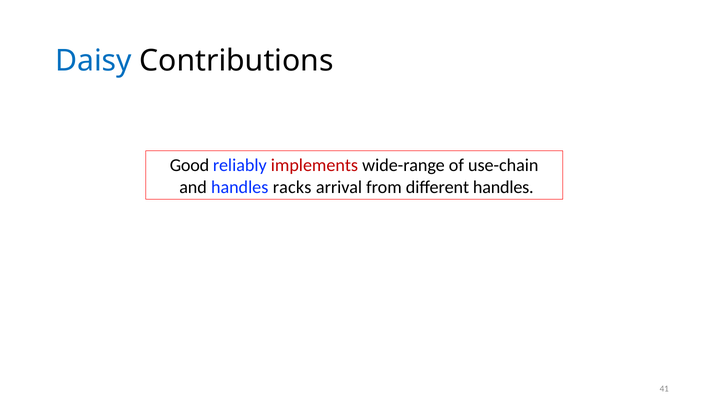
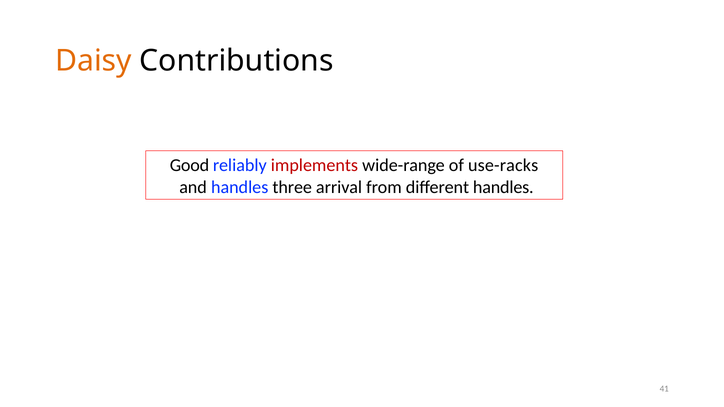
Daisy colour: blue -> orange
use-chain: use-chain -> use-racks
racks: racks -> three
